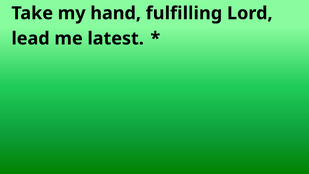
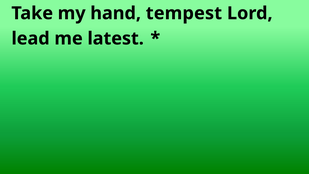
fulfilling: fulfilling -> tempest
